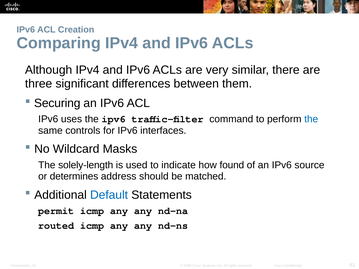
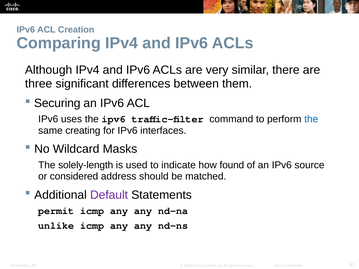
controls: controls -> creating
determines: determines -> considered
Default colour: blue -> purple
routed: routed -> unlike
